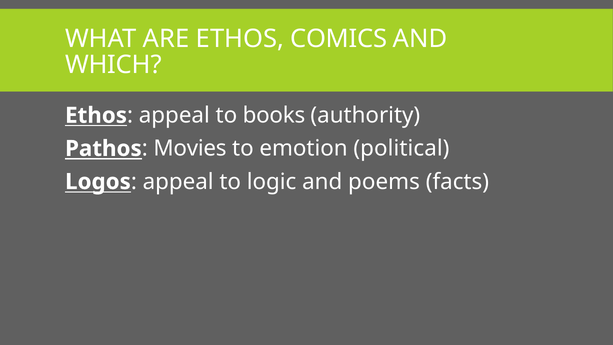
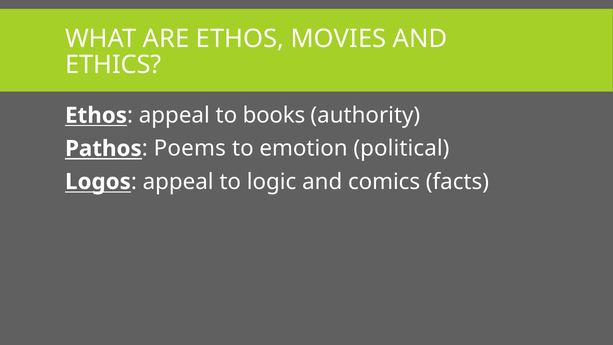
COMICS: COMICS -> MOVIES
WHICH: WHICH -> ETHICS
Movies: Movies -> Poems
poems: poems -> comics
